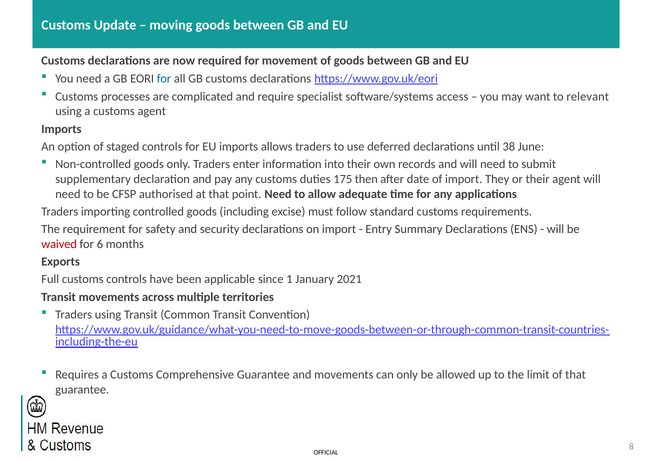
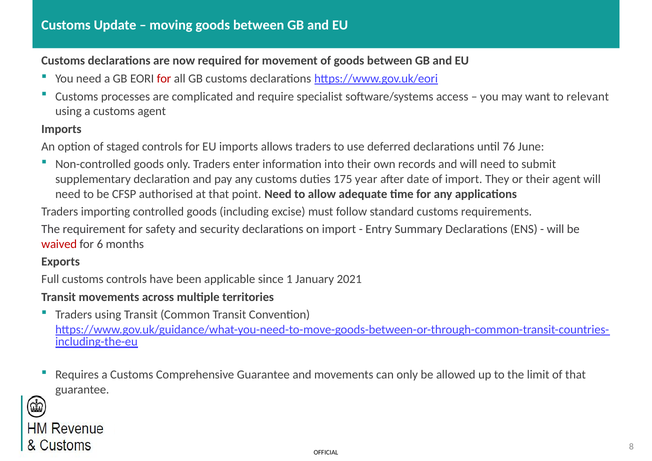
for at (164, 79) colour: blue -> red
38: 38 -> 76
then: then -> year
